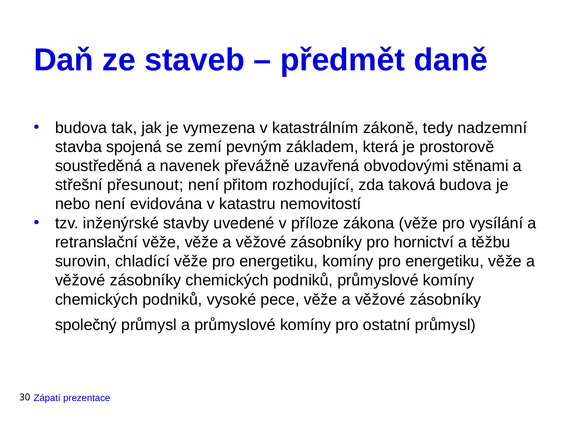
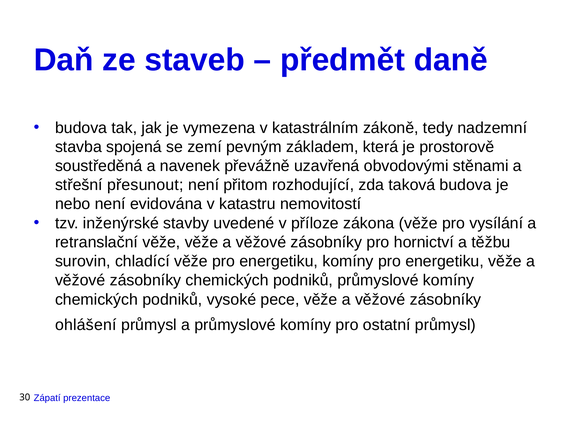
společný: společný -> ohlášení
